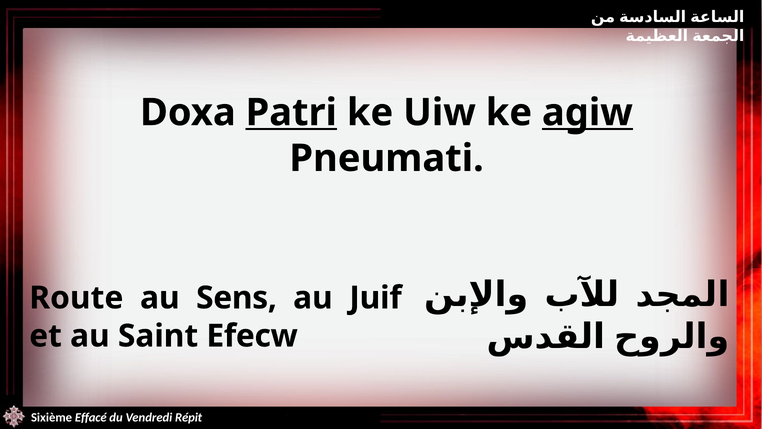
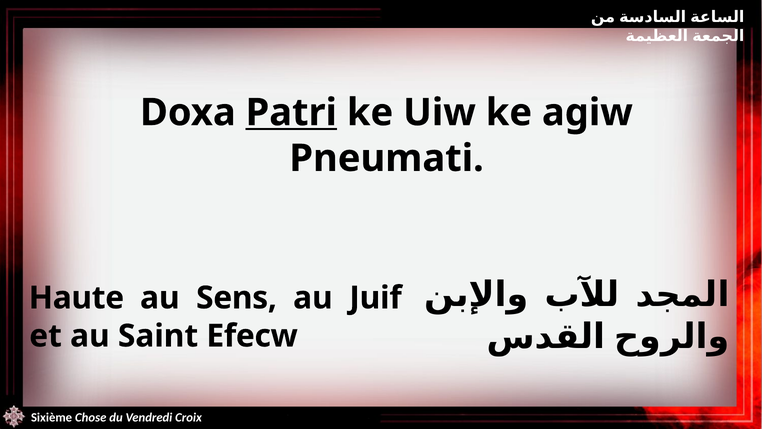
agiw underline: present -> none
Route: Route -> Haute
Effacé: Effacé -> Chose
Répit: Répit -> Croix
